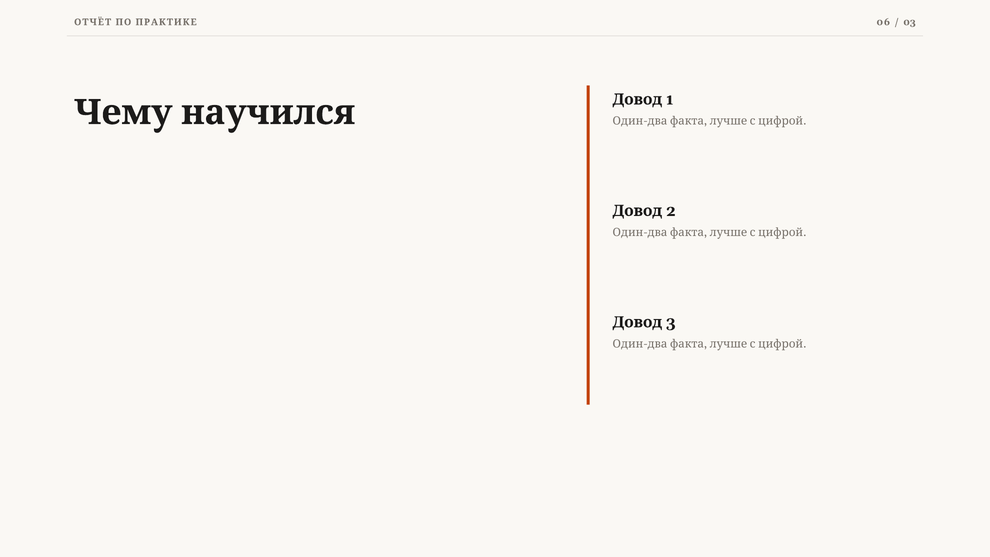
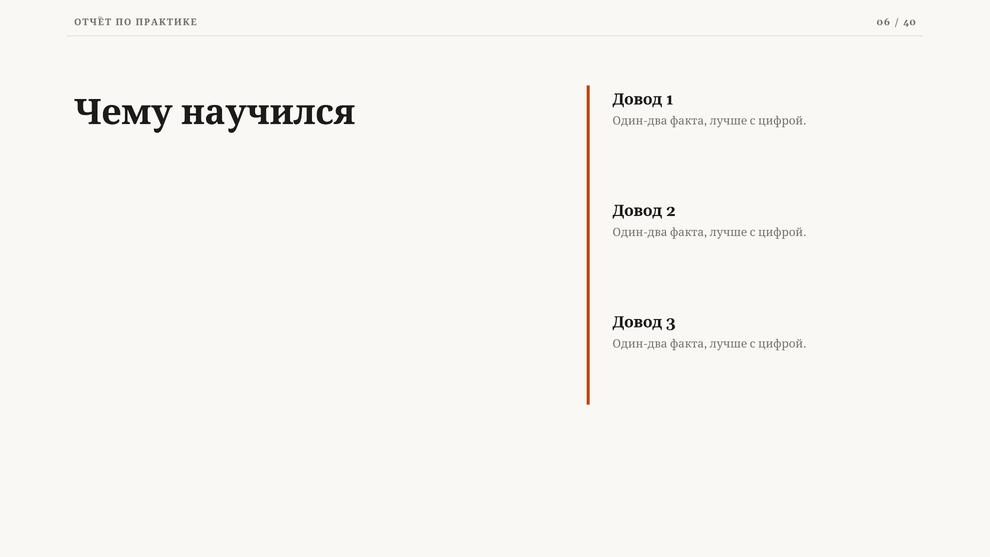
03: 03 -> 40
